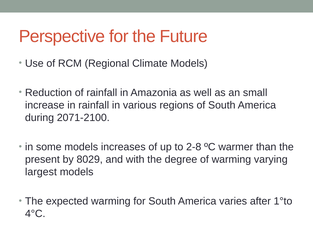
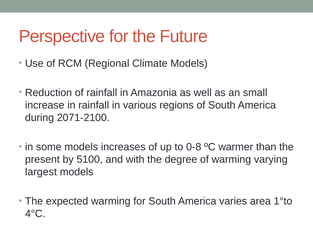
2-8: 2-8 -> 0-8
8029: 8029 -> 5100
after: after -> area
